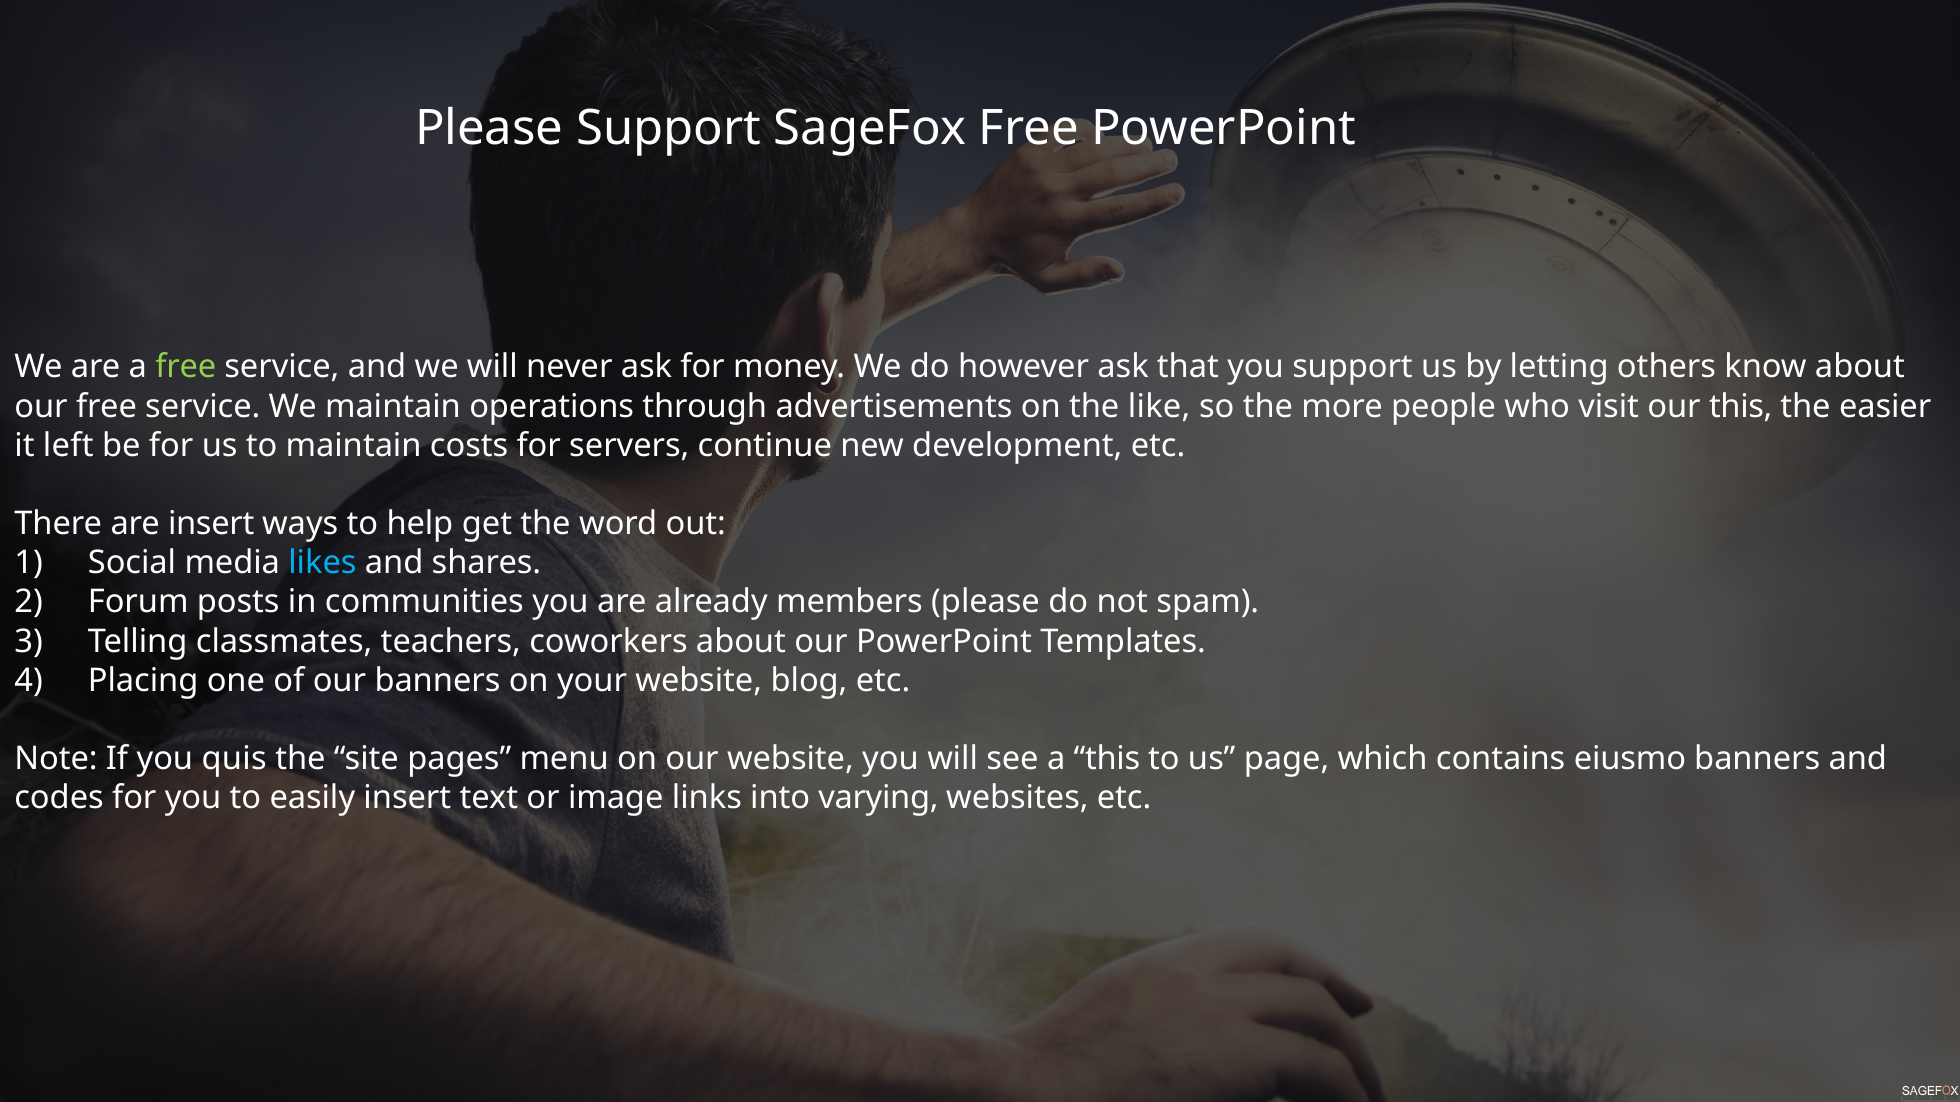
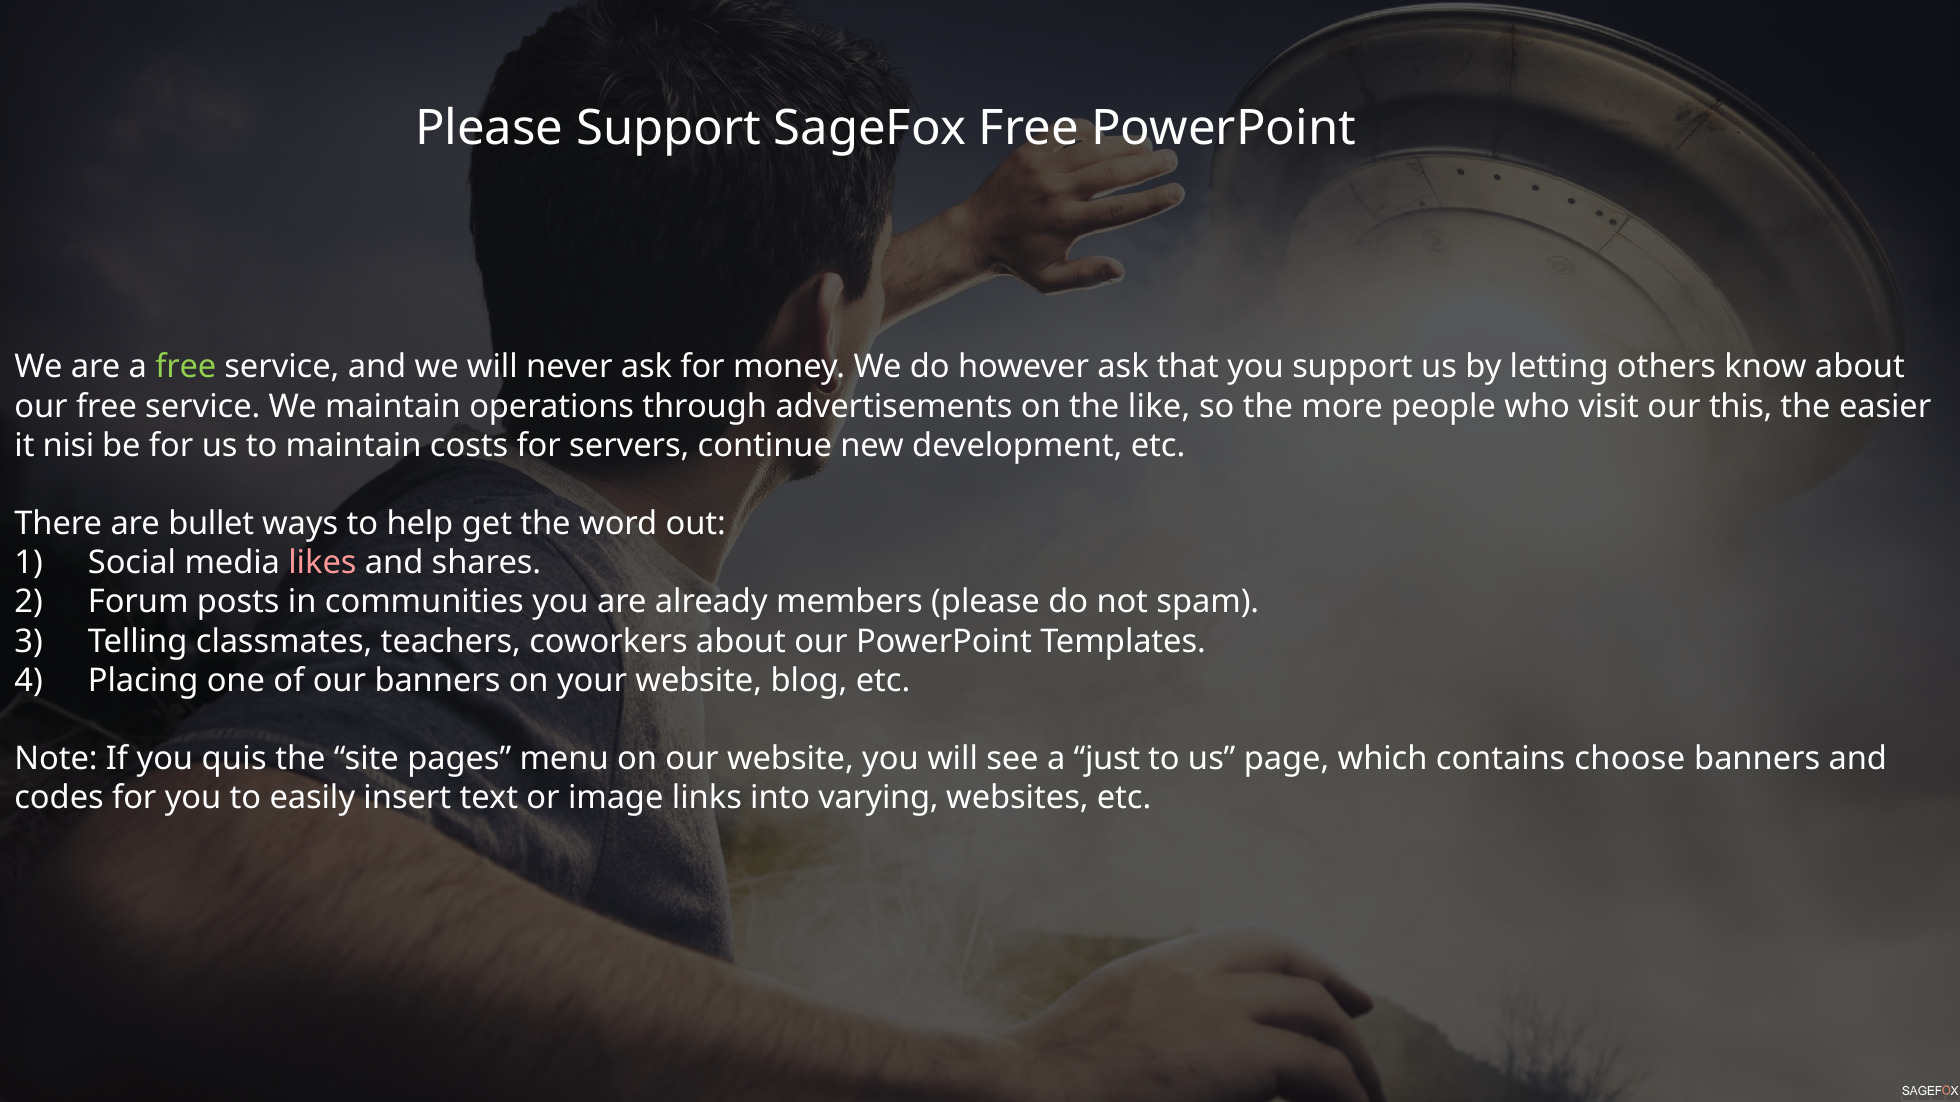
left: left -> nisi
are insert: insert -> bullet
likes colour: light blue -> pink
a this: this -> just
eiusmo: eiusmo -> choose
